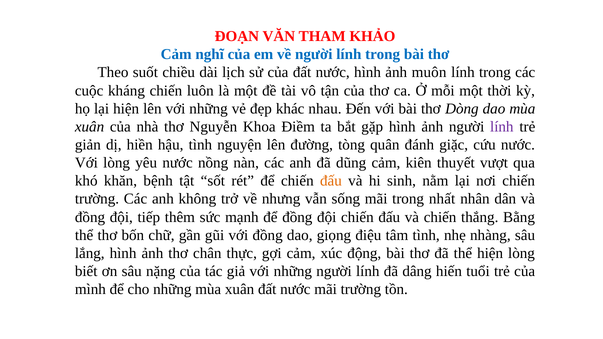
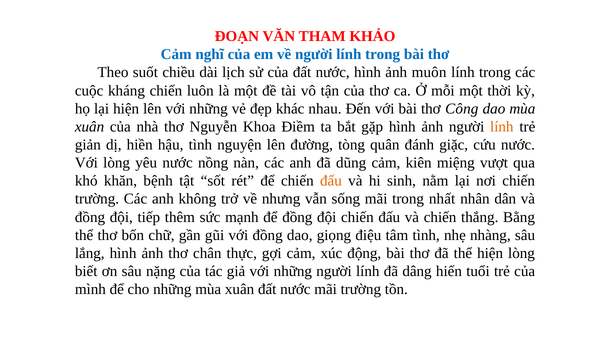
Dòng: Dòng -> Công
lính at (502, 127) colour: purple -> orange
thuyết: thuyết -> miệng
